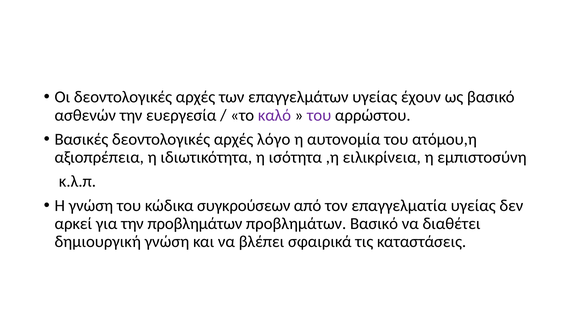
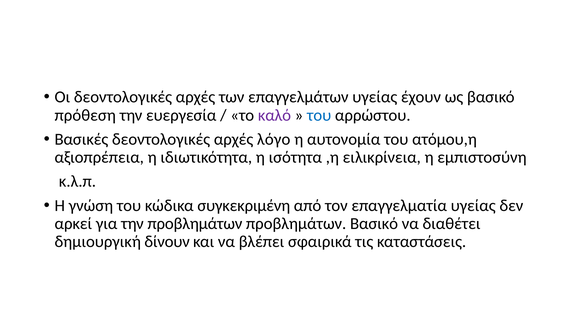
ασθενών: ασθενών -> πρόθεση
του at (319, 115) colour: purple -> blue
συγκρούσεων: συγκρούσεων -> συγκεκριμένη
δημιουργική γνώση: γνώση -> δίνουν
